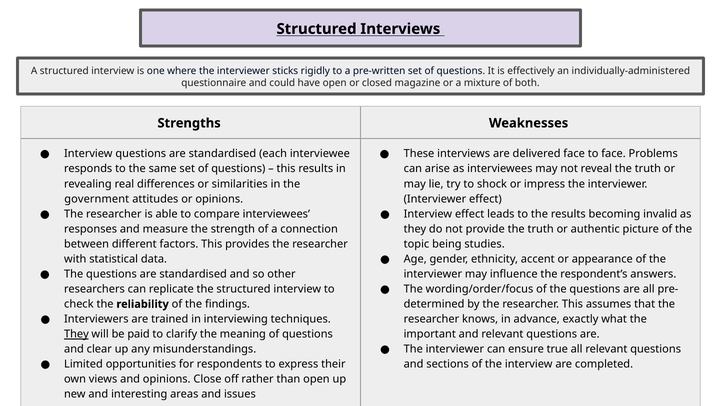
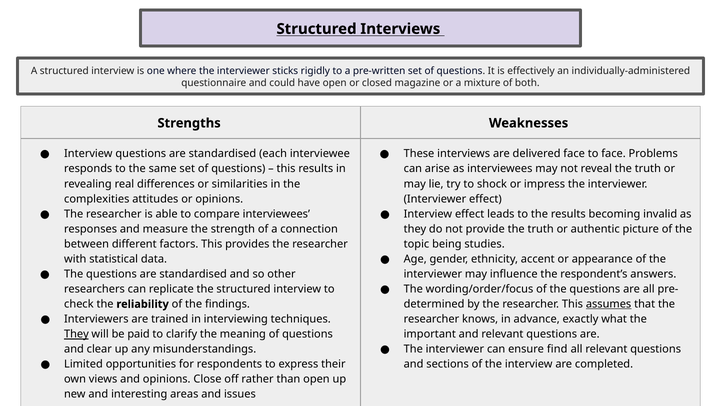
government: government -> complexities
assumes underline: none -> present
true: true -> find
